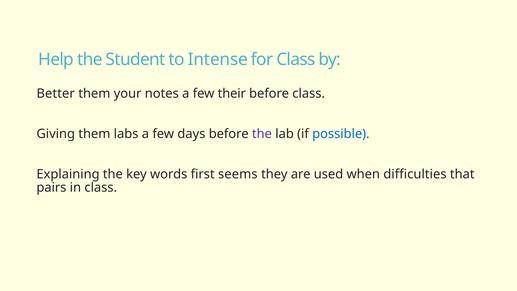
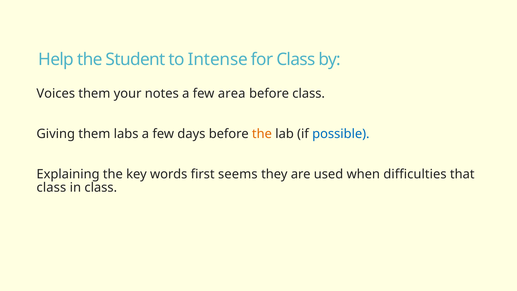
Better: Better -> Voices
their: their -> area
the at (262, 134) colour: purple -> orange
pairs at (51, 187): pairs -> class
